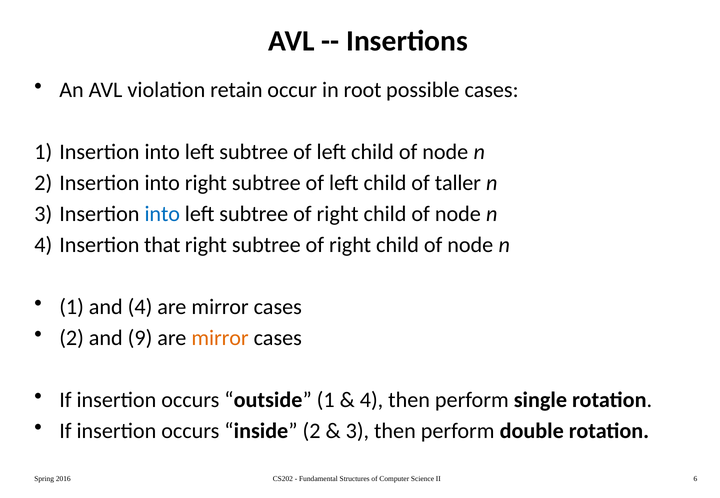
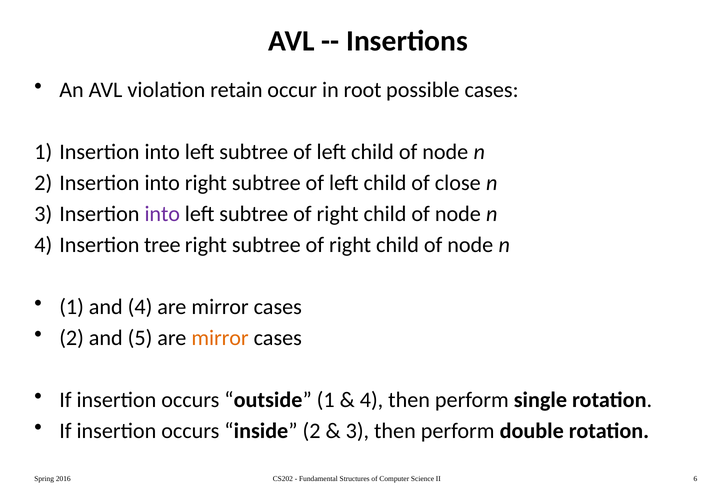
taller: taller -> close
into at (162, 214) colour: blue -> purple
that: that -> tree
9: 9 -> 5
